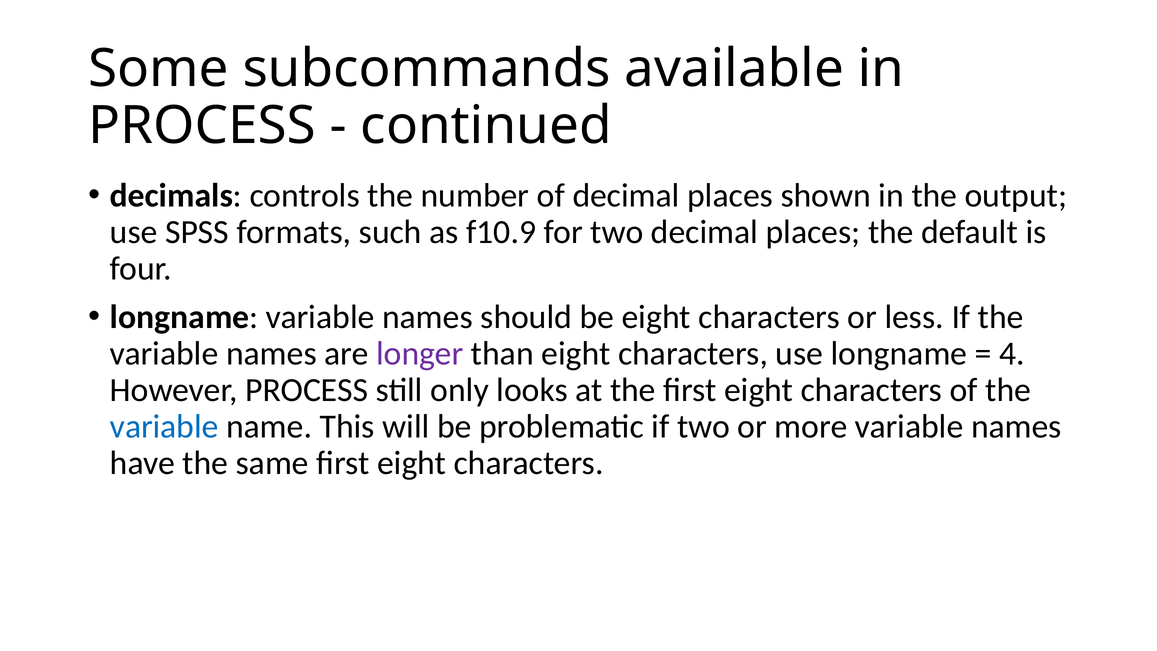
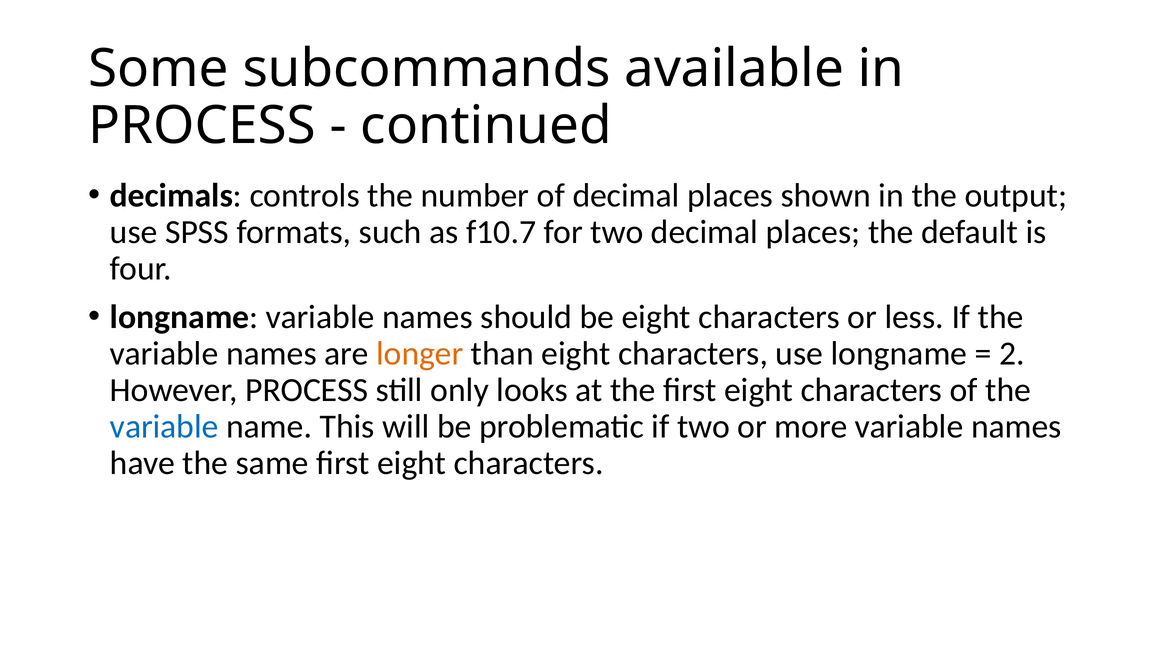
f10.9: f10.9 -> f10.7
longer colour: purple -> orange
4: 4 -> 2
